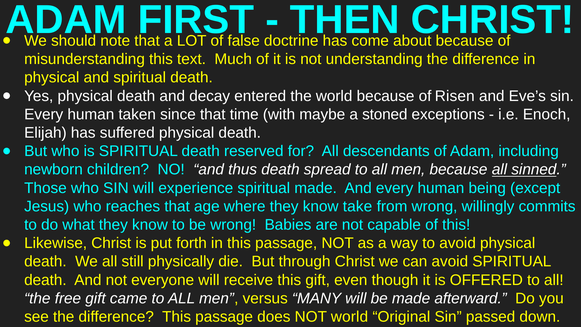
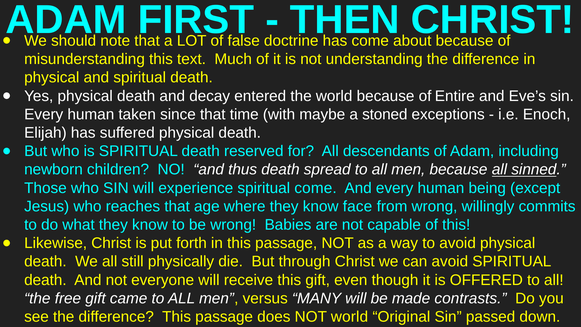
Risen: Risen -> Entire
spiritual made: made -> come
take: take -> face
afterward: afterward -> contrasts
